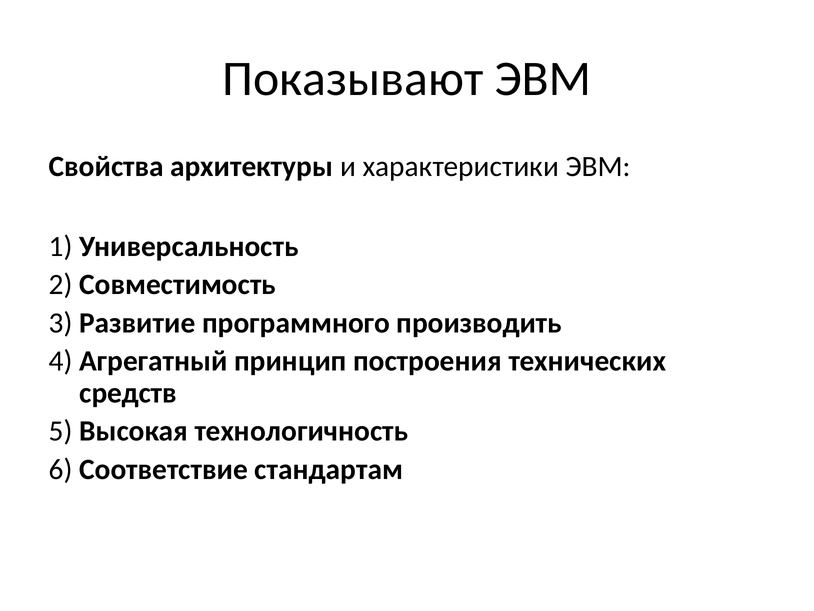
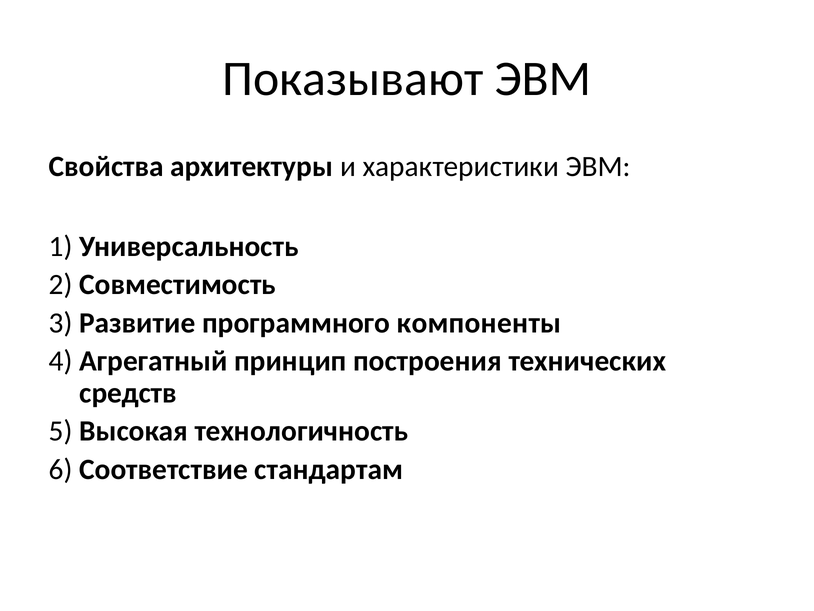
производить: производить -> компоненты
